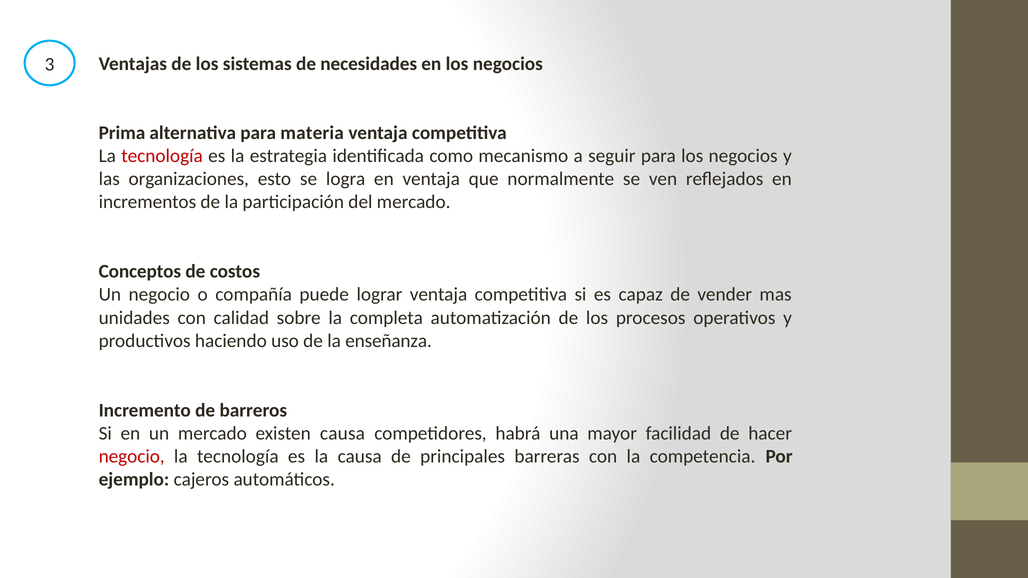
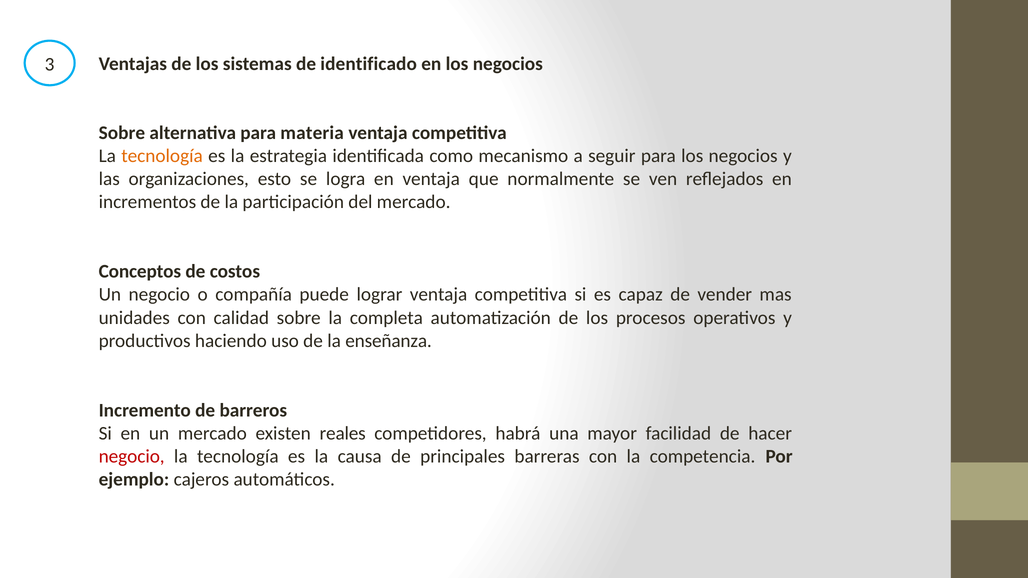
necesidades: necesidades -> identificado
Prima at (122, 133): Prima -> Sobre
tecnología at (162, 156) colour: red -> orange
existen causa: causa -> reales
